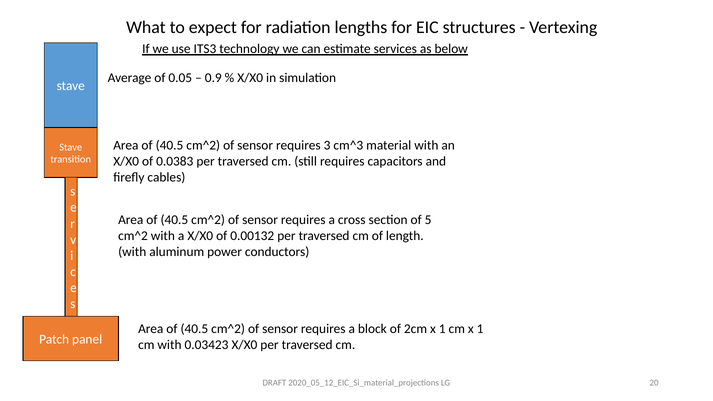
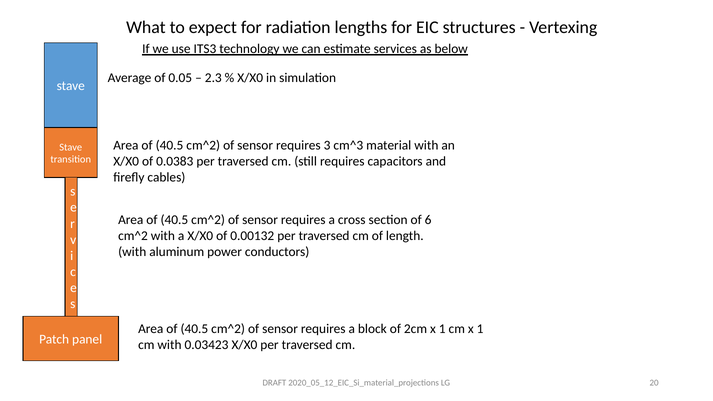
0.9: 0.9 -> 2.3
5: 5 -> 6
